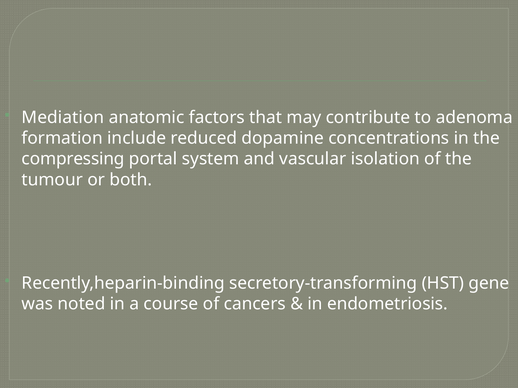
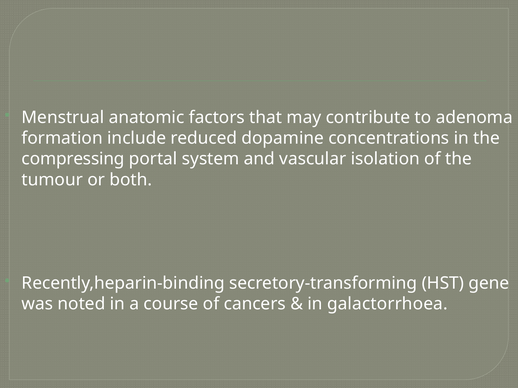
Mediation: Mediation -> Menstrual
endometriosis: endometriosis -> galactorrhoea
